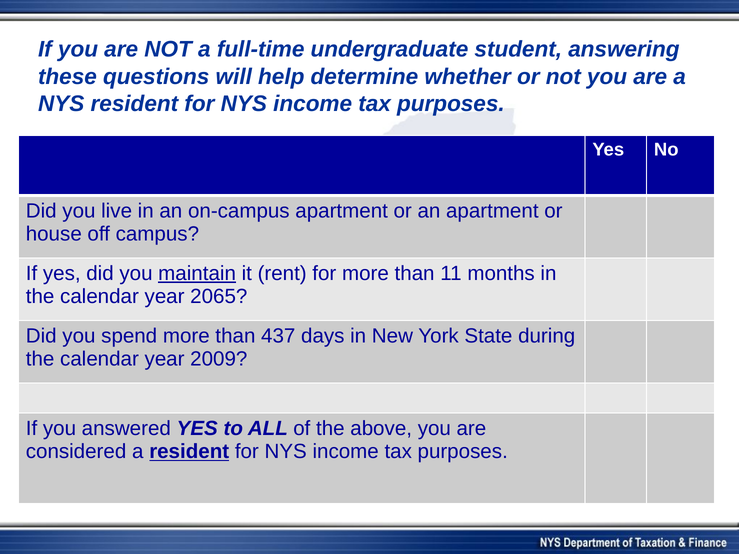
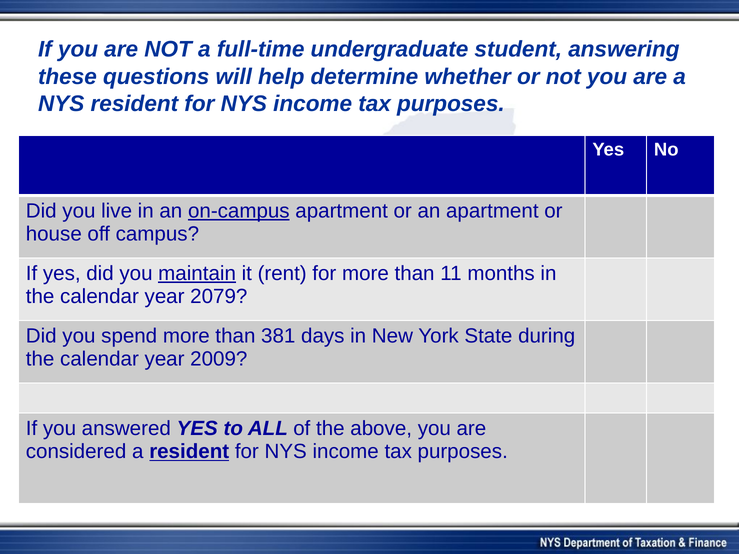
on-campus underline: none -> present
2065: 2065 -> 2079
437: 437 -> 381
